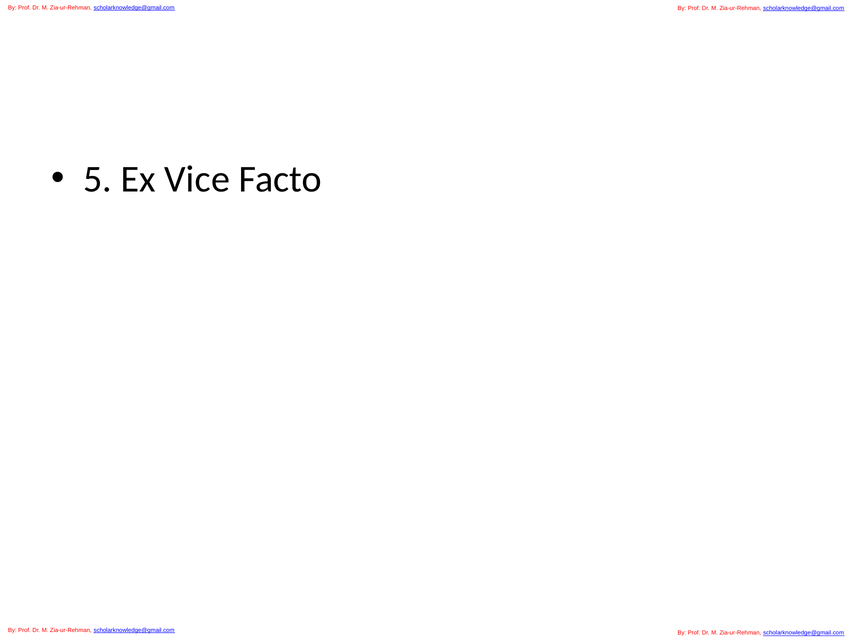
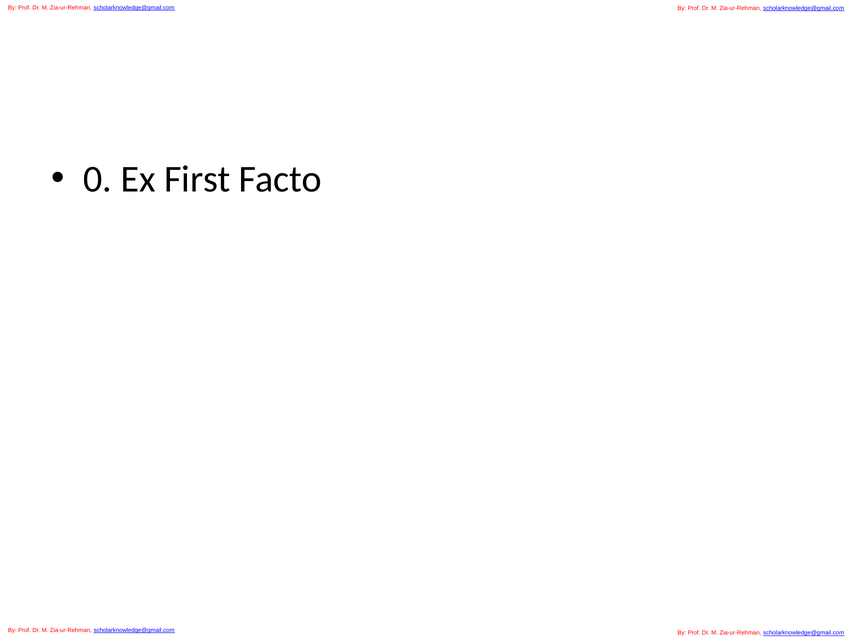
5: 5 -> 0
Vice: Vice -> First
